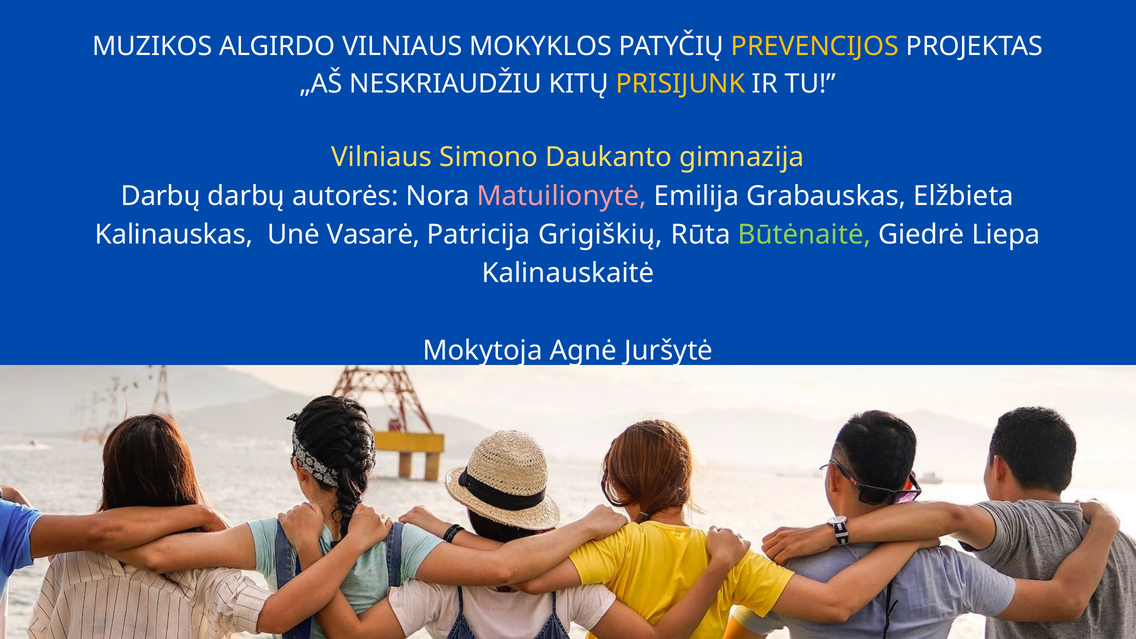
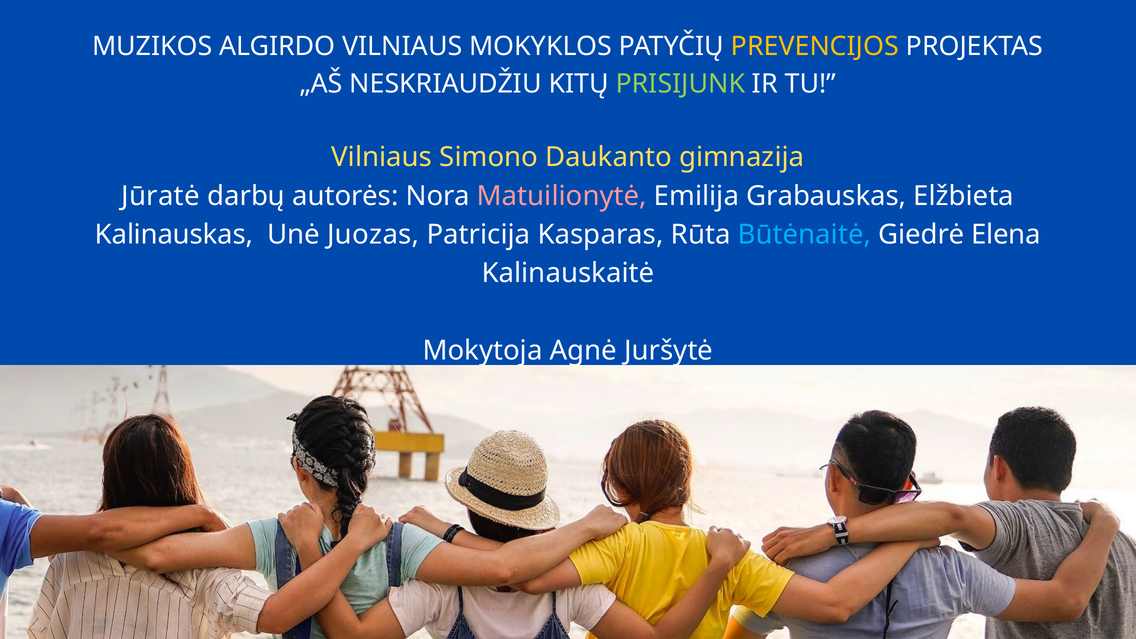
PRISIJUNK colour: yellow -> light green
Darbų at (161, 196): Darbų -> Jūratė
Vasarė: Vasarė -> Juozas
Grigiškių: Grigiškių -> Kasparas
Būtėnaitė colour: light green -> light blue
Liepa: Liepa -> Elena
